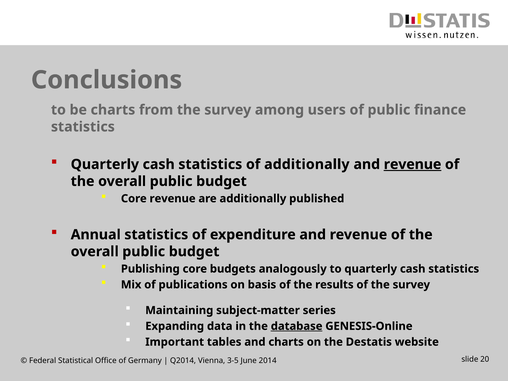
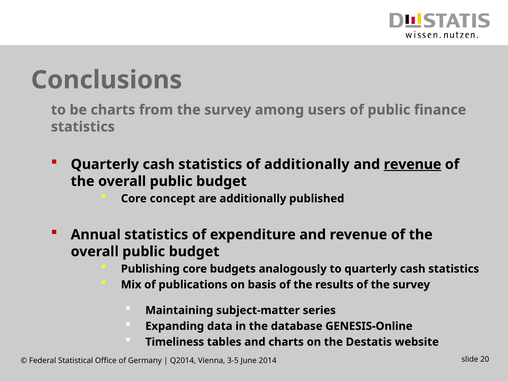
Core revenue: revenue -> concept
database underline: present -> none
Important: Important -> Timeliness
